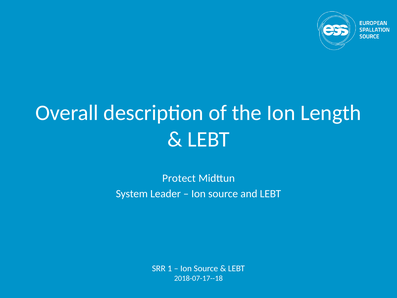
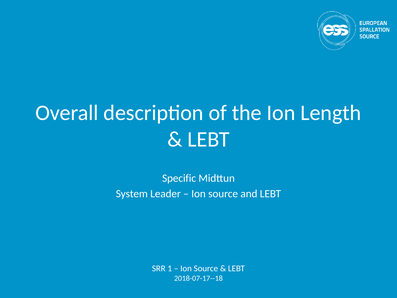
Protect: Protect -> Specific
